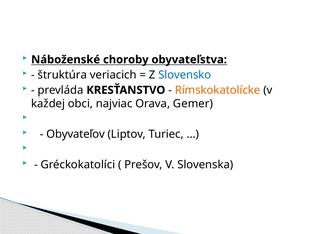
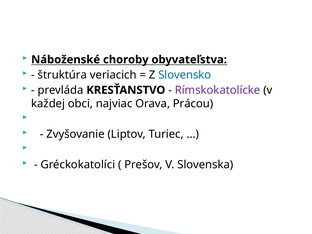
Rímskokatolícke colour: orange -> purple
Gemer: Gemer -> Prácou
Obyvateľov: Obyvateľov -> Zvyšovanie
